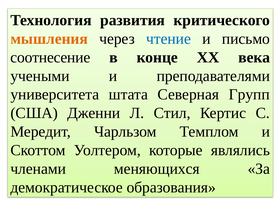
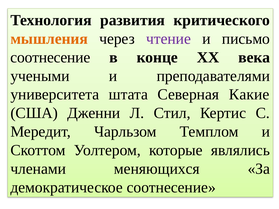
чтение colour: blue -> purple
Групп: Групп -> Какие
демократическое образования: образования -> соотнесение
